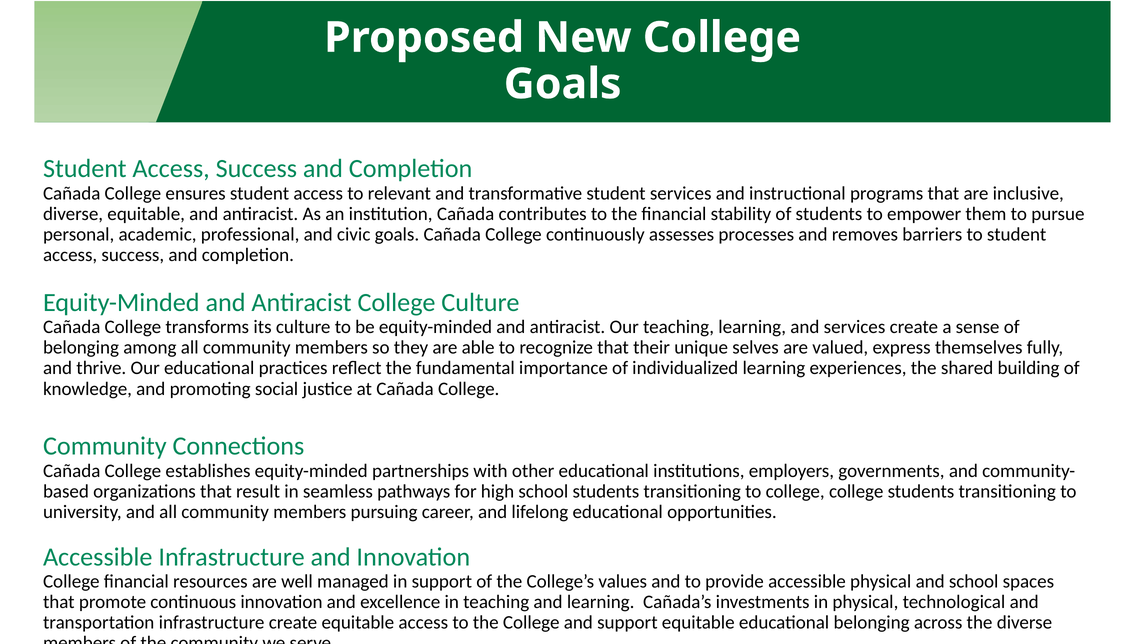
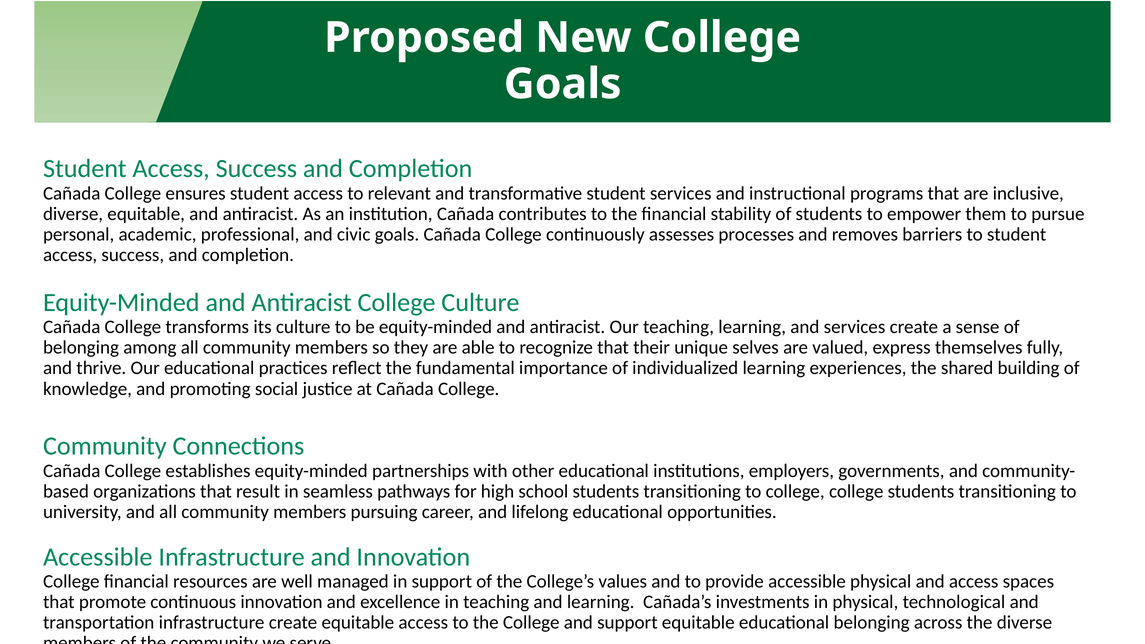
and school: school -> access
